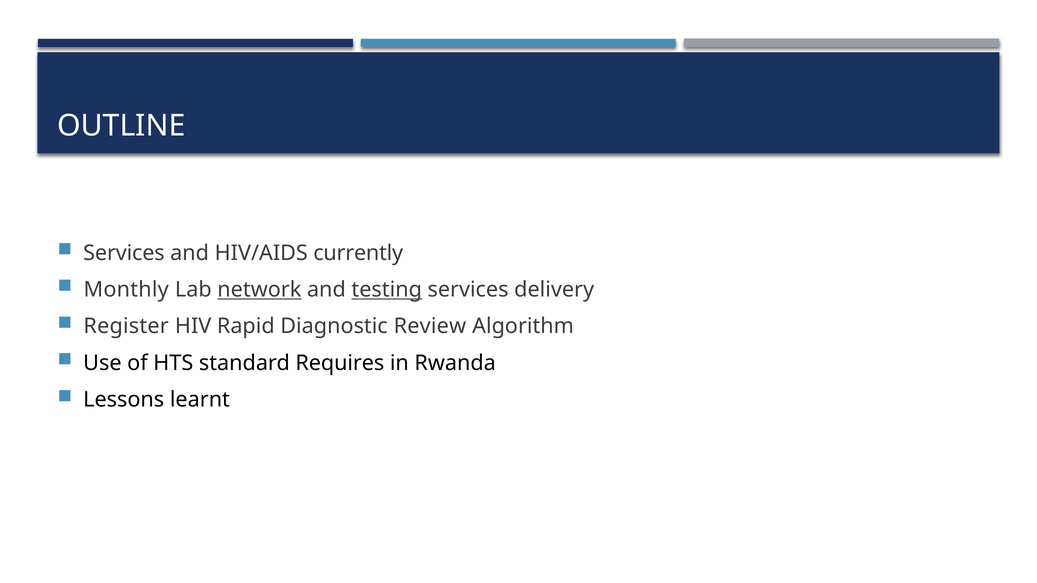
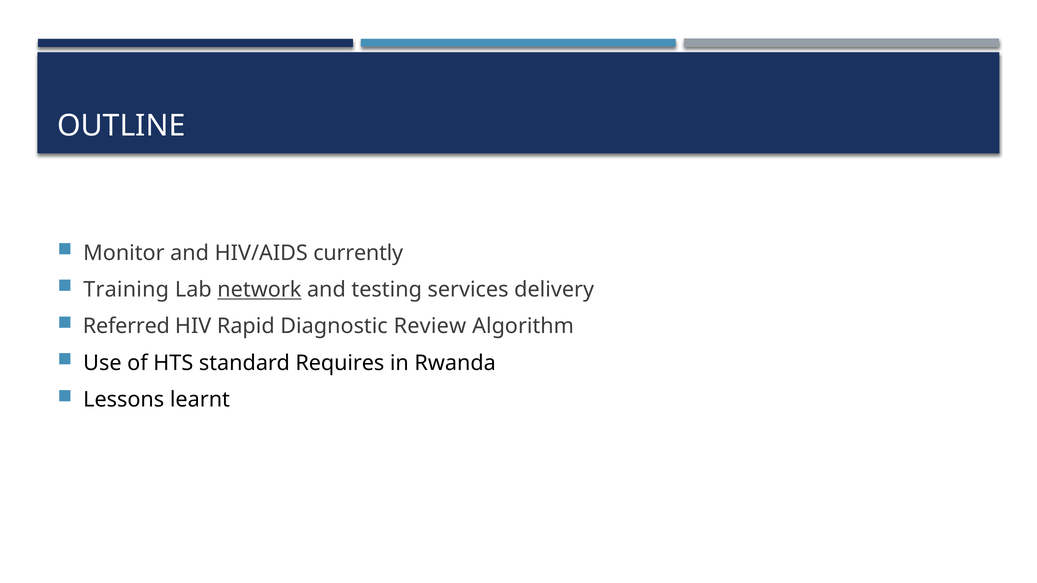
Services at (124, 253): Services -> Monitor
Monthly: Monthly -> Training
testing underline: present -> none
Register: Register -> Referred
